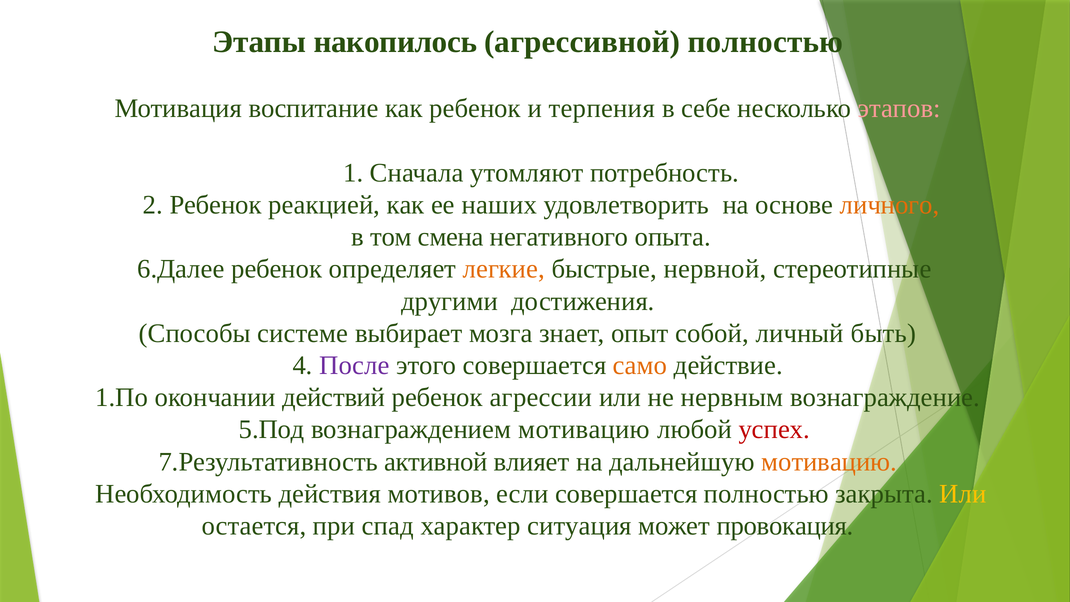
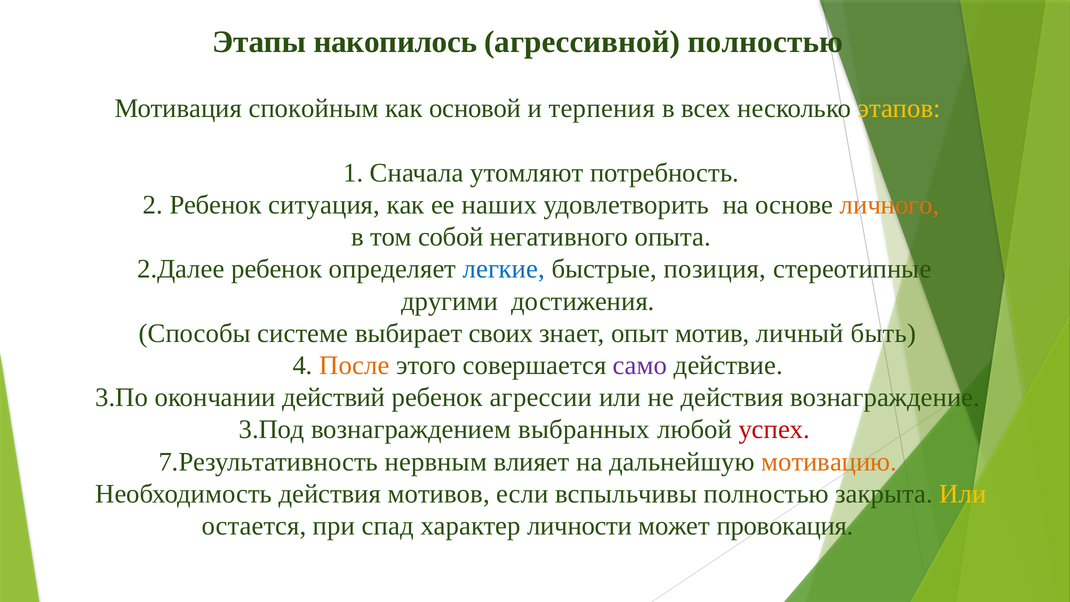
воспитание: воспитание -> спокойным
как ребенок: ребенок -> основой
себе: себе -> всех
этапов colour: pink -> yellow
реакцией: реакцией -> ситуация
смена: смена -> собой
6.Далее: 6.Далее -> 2.Далее
легкие colour: orange -> blue
нервной: нервной -> позиция
мозга: мозга -> своих
собой: собой -> мотив
После colour: purple -> orange
само colour: orange -> purple
1.По: 1.По -> 3.По
не нервным: нервным -> действия
5.Под: 5.Под -> 3.Под
вознаграждением мотивацию: мотивацию -> выбранных
активной: активной -> нервным
если совершается: совершается -> вспыльчивы
ситуация: ситуация -> личности
